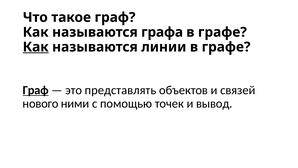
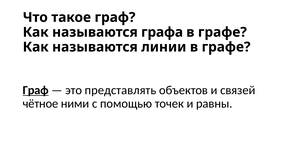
Как at (36, 47) underline: present -> none
нового: нового -> чётное
вывод: вывод -> равны
